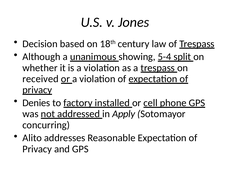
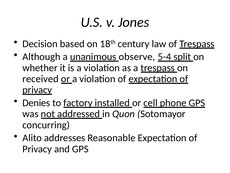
showing: showing -> observe
Apply: Apply -> Quon
